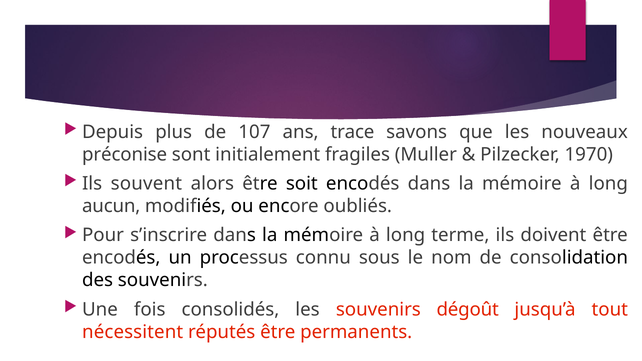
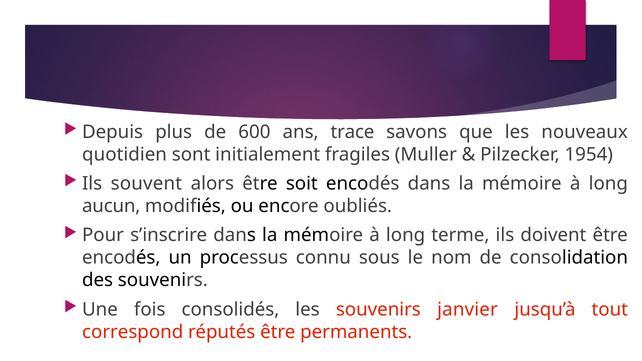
107: 107 -> 600
préconise: préconise -> quotidien
1970: 1970 -> 1954
dégoût: dégoût -> janvier
nécessitent: nécessitent -> correspond
